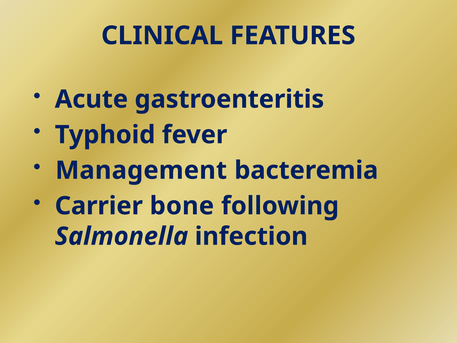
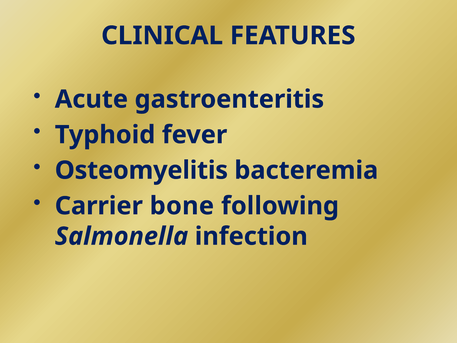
Management: Management -> Osteomyelitis
